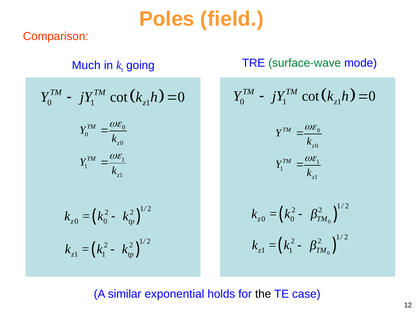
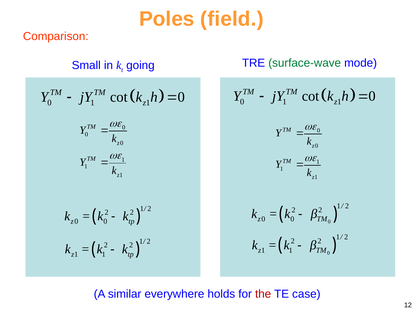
Much: Much -> Small
exponential: exponential -> everywhere
the colour: black -> red
